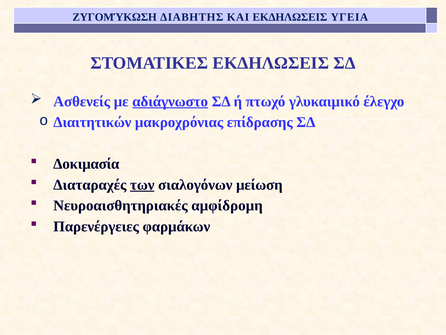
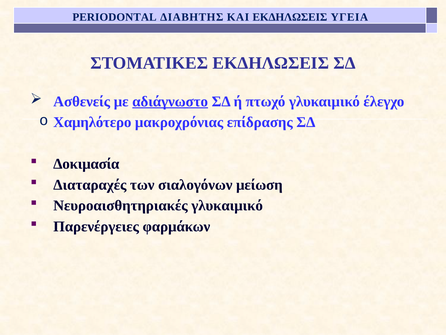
ΖΥΓΟΜΎΚΩΣΗ: ΖΥΓΟΜΎΚΩΣΗ -> PERIODONTAL
Διαιτητικών: Διαιτητικών -> Χαμηλότερο
των underline: present -> none
Νευροαισθητηριακές αμφίδρομη: αμφίδρομη -> γλυκαιμικό
